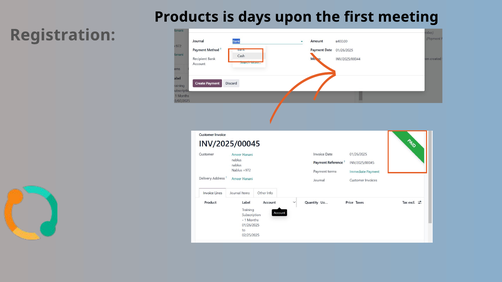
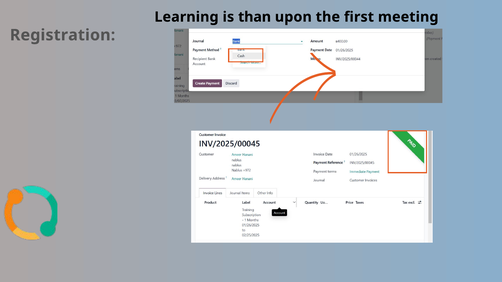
Products: Products -> Learning
days: days -> than
